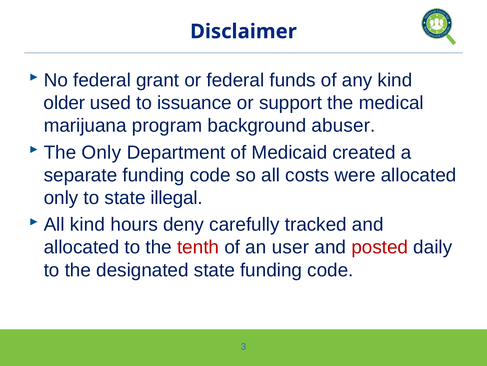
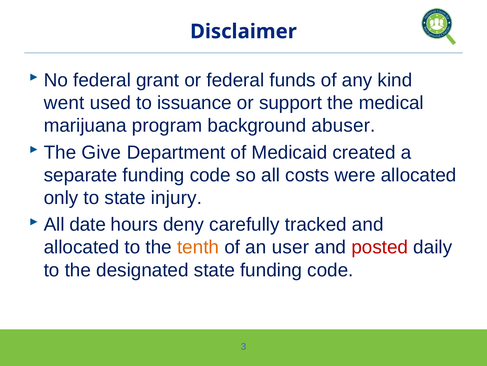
older: older -> went
The Only: Only -> Give
illegal: illegal -> injury
All kind: kind -> date
tenth colour: red -> orange
